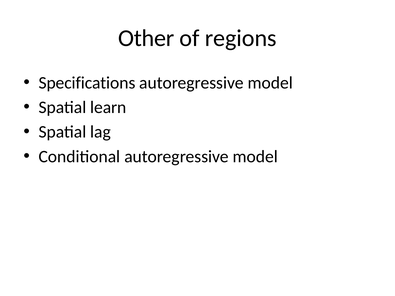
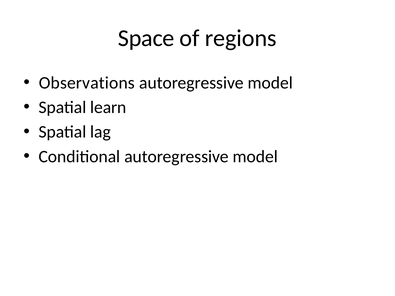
Other: Other -> Space
Specifications: Specifications -> Observations
